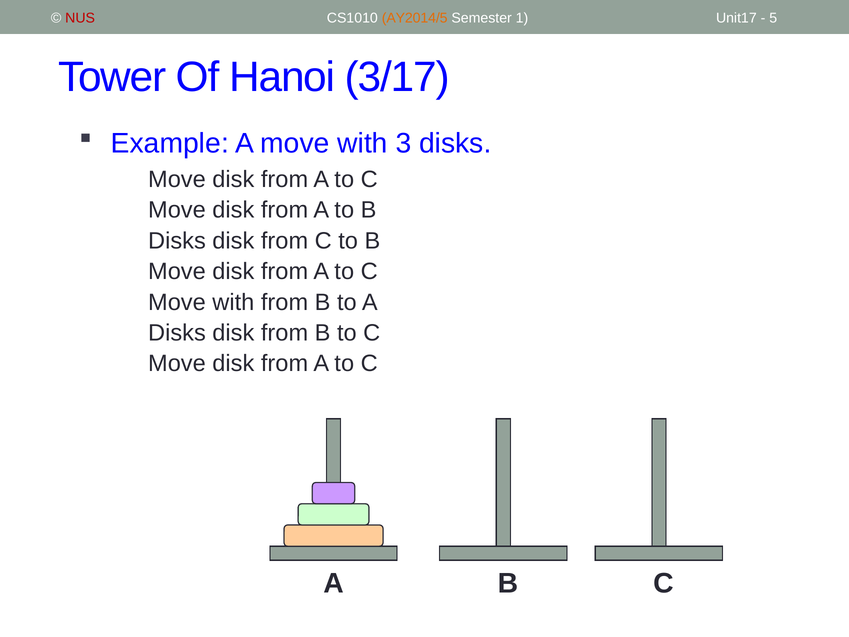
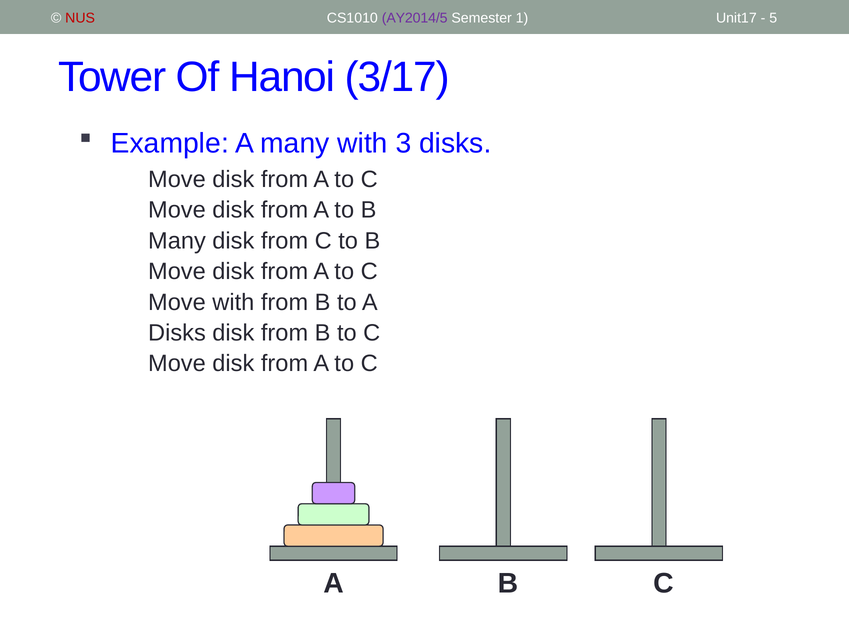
AY2014/5 colour: orange -> purple
A move: move -> many
Disks at (177, 241): Disks -> Many
